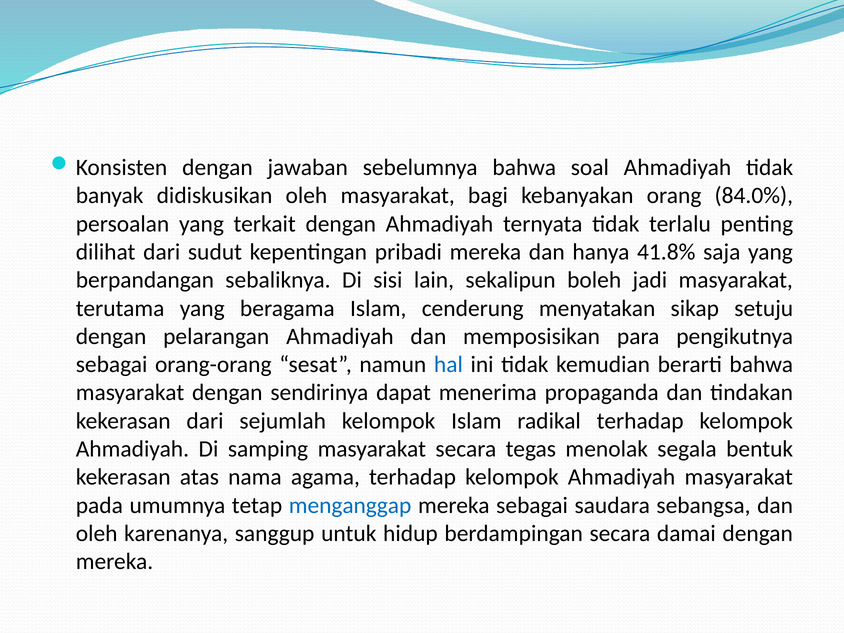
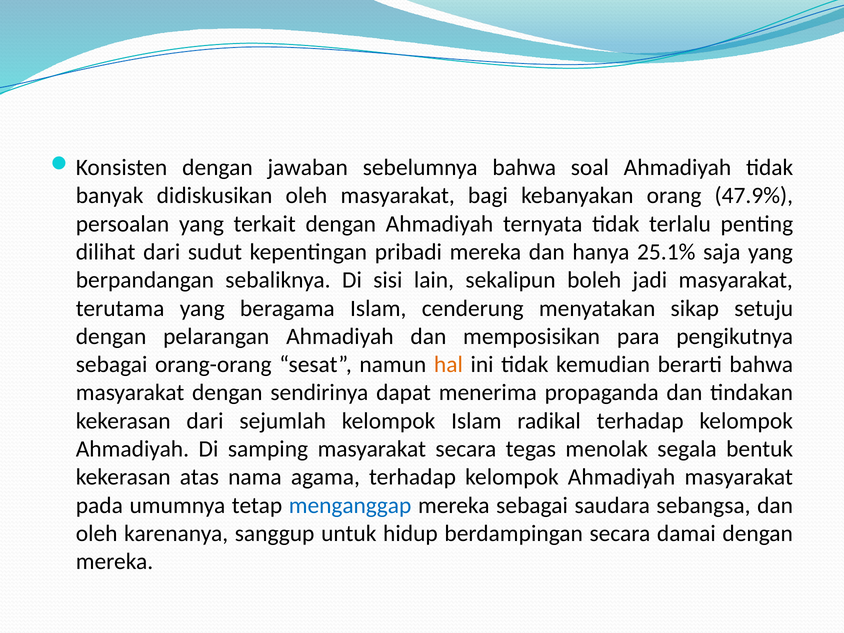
84.0%: 84.0% -> 47.9%
41.8%: 41.8% -> 25.1%
hal colour: blue -> orange
